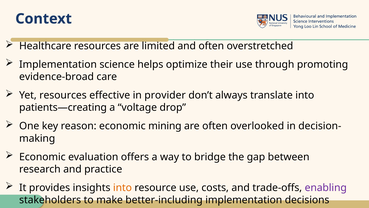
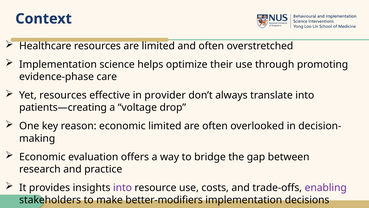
evidence-broad: evidence-broad -> evidence-phase
economic mining: mining -> limited
into at (122, 187) colour: orange -> purple
better-including: better-including -> better-modifiers
